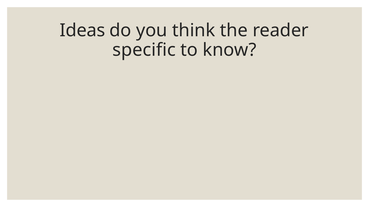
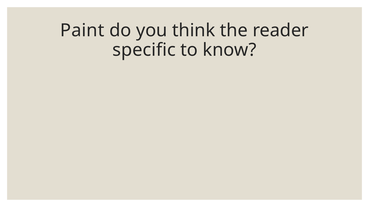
Ideas: Ideas -> Paint
